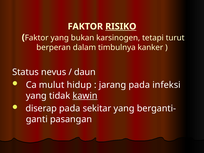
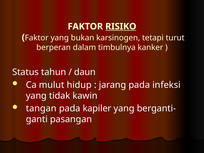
nevus: nevus -> tahun
kawin underline: present -> none
diserap: diserap -> tangan
sekitar: sekitar -> kapiler
